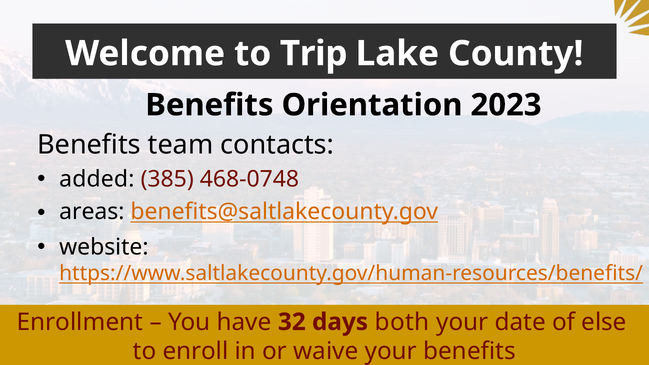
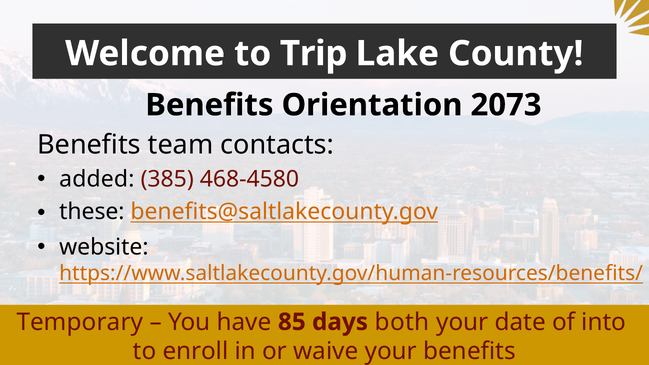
2023: 2023 -> 2073
468-0748: 468-0748 -> 468-4580
areas: areas -> these
Enrollment: Enrollment -> Temporary
32: 32 -> 85
else: else -> into
